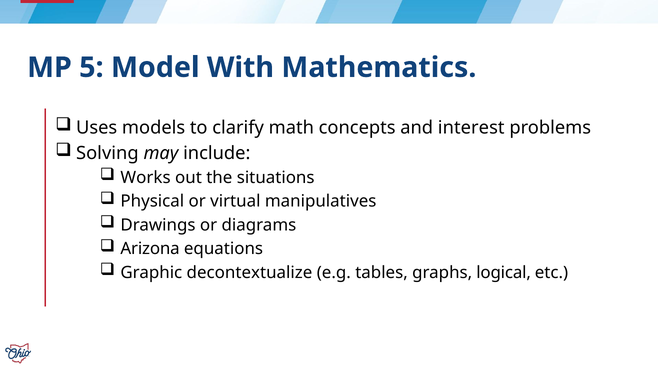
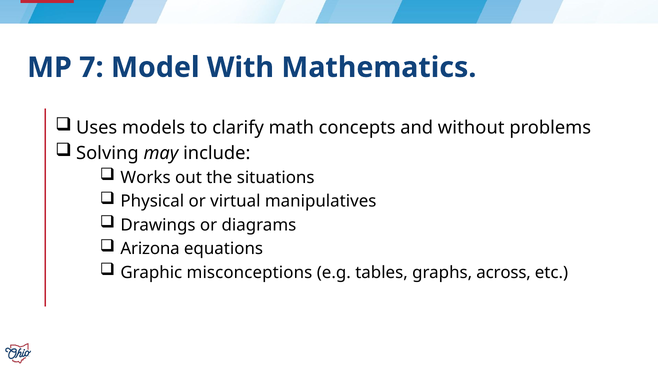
5: 5 -> 7
interest: interest -> without
decontextualize: decontextualize -> misconceptions
logical: logical -> across
